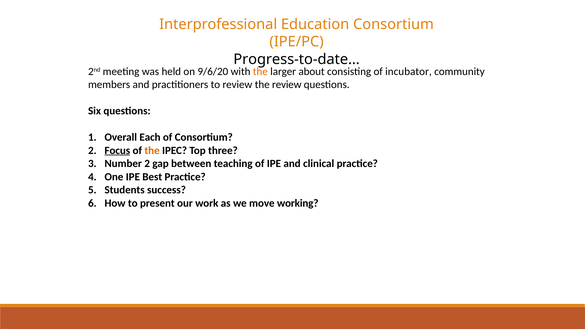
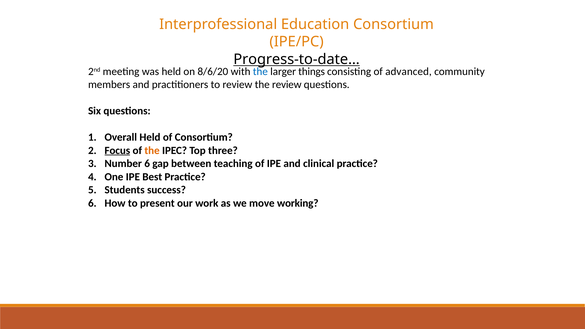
Progress-to-date… underline: none -> present
9/6/20: 9/6/20 -> 8/6/20
the at (260, 71) colour: orange -> blue
about: about -> things
incubator: incubator -> advanced
Overall Each: Each -> Held
Number 2: 2 -> 6
